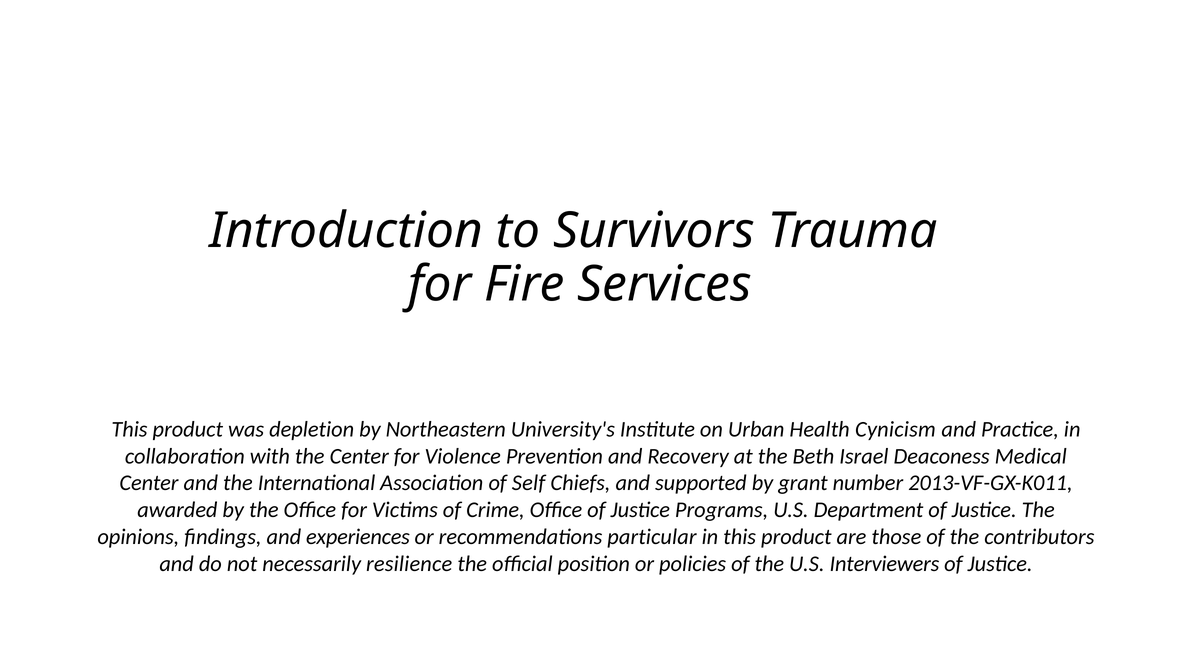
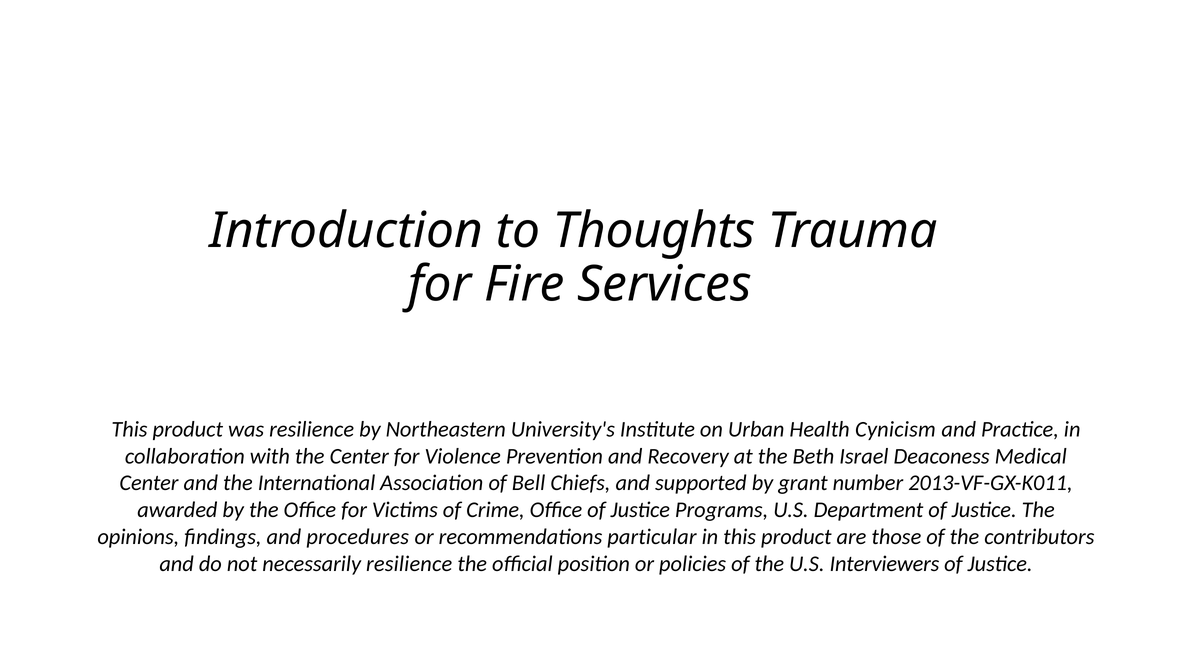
Survivors: Survivors -> Thoughts
was depletion: depletion -> resilience
Self: Self -> Bell
experiences: experiences -> procedures
